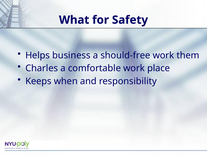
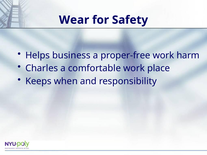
What: What -> Wear
should-free: should-free -> proper-free
them: them -> harm
